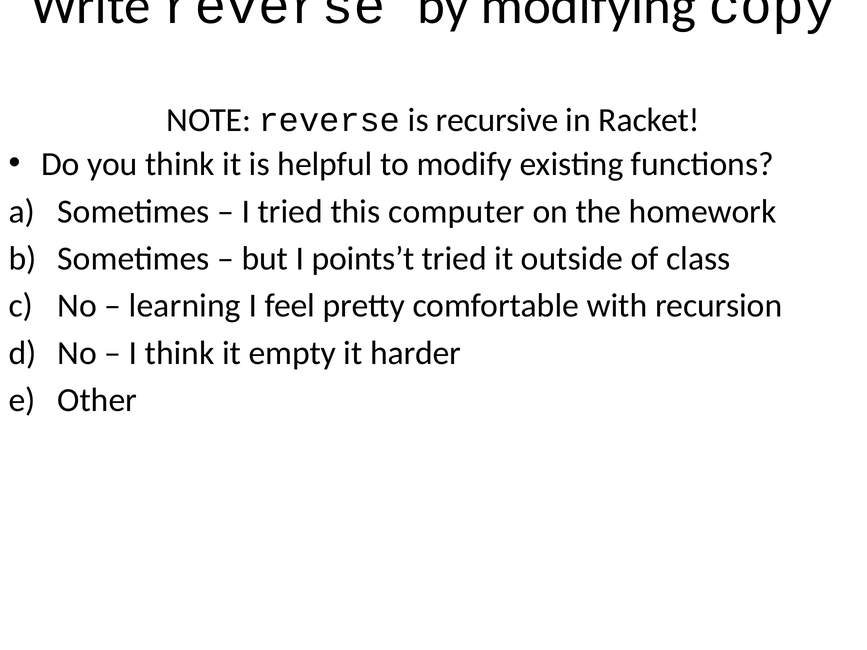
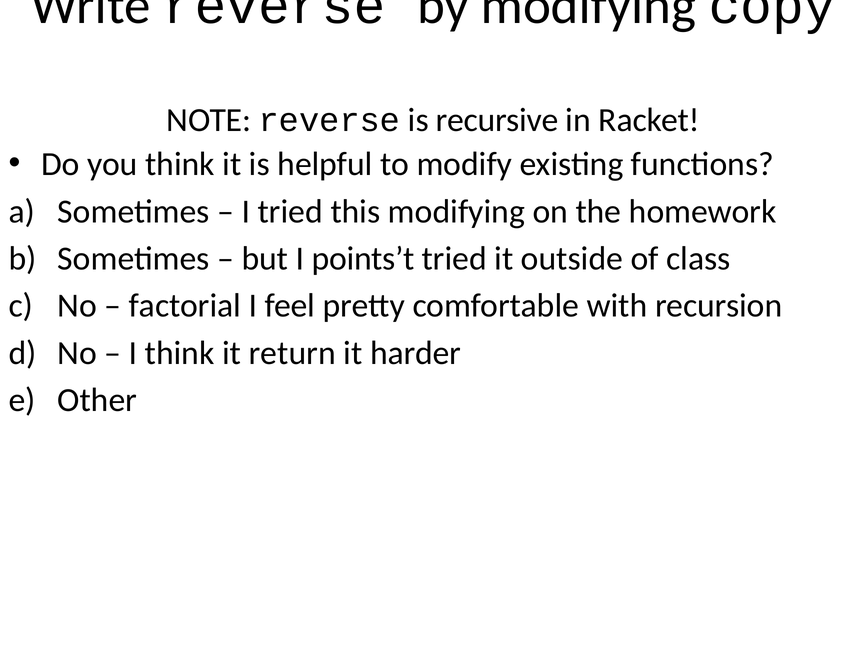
this computer: computer -> modifying
learning: learning -> factorial
empty: empty -> return
